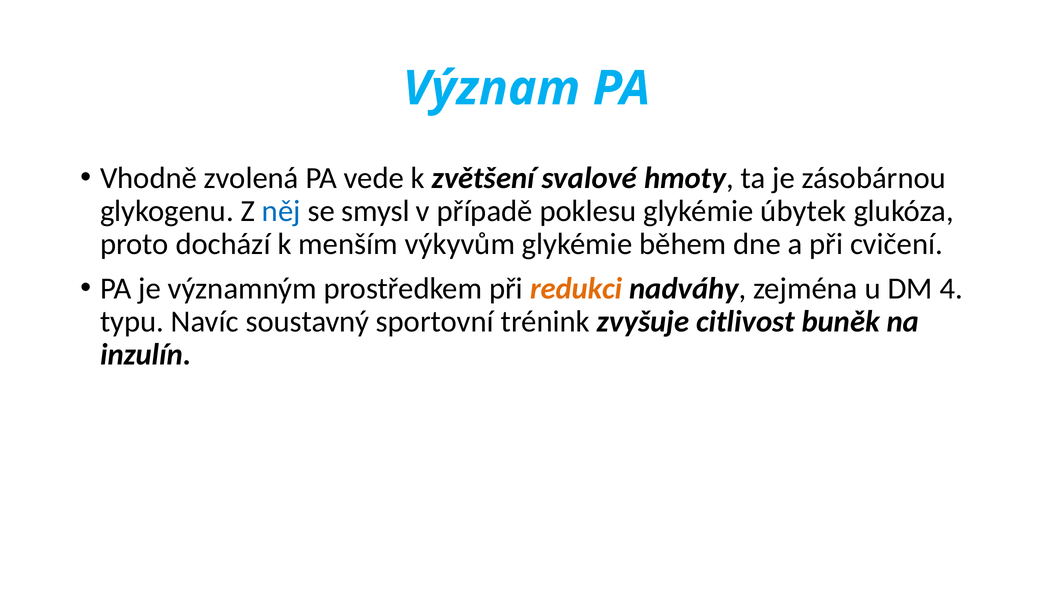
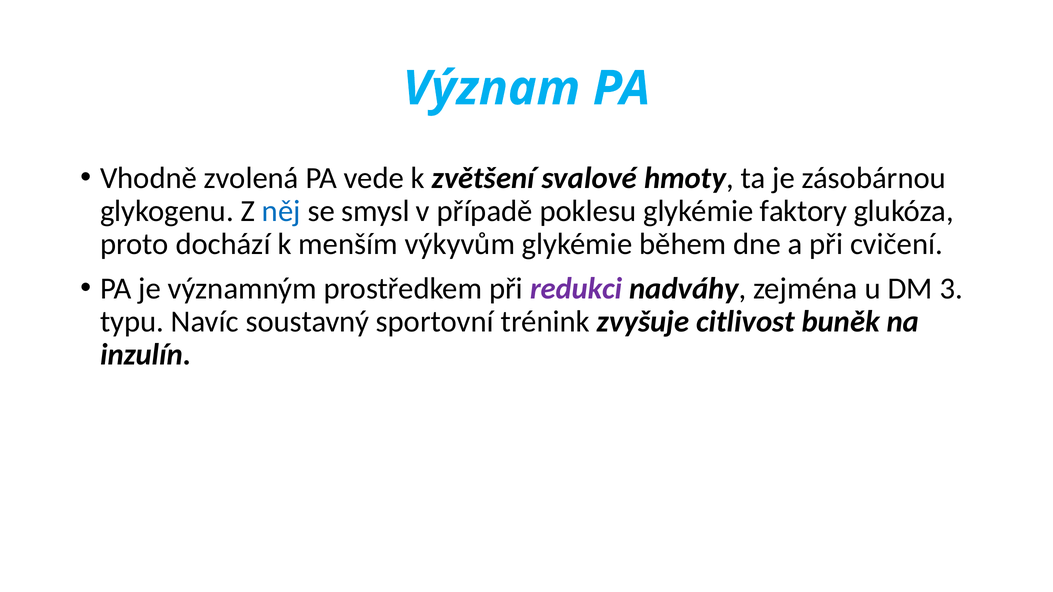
úbytek: úbytek -> faktory
redukci colour: orange -> purple
4: 4 -> 3
